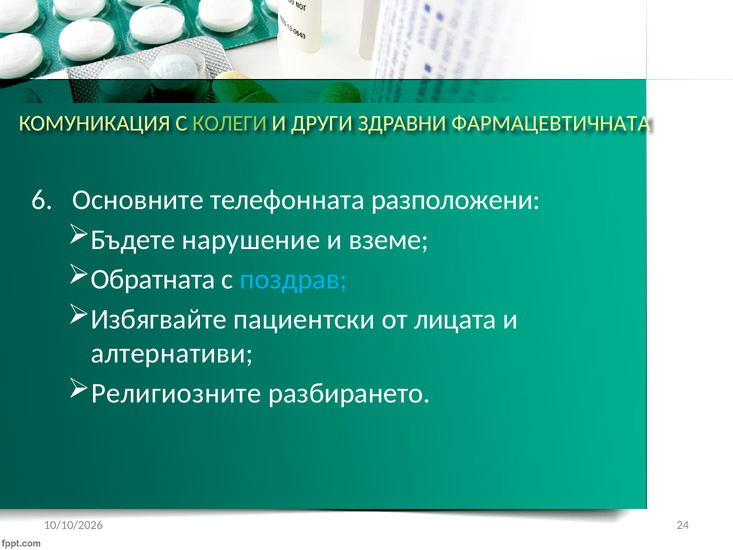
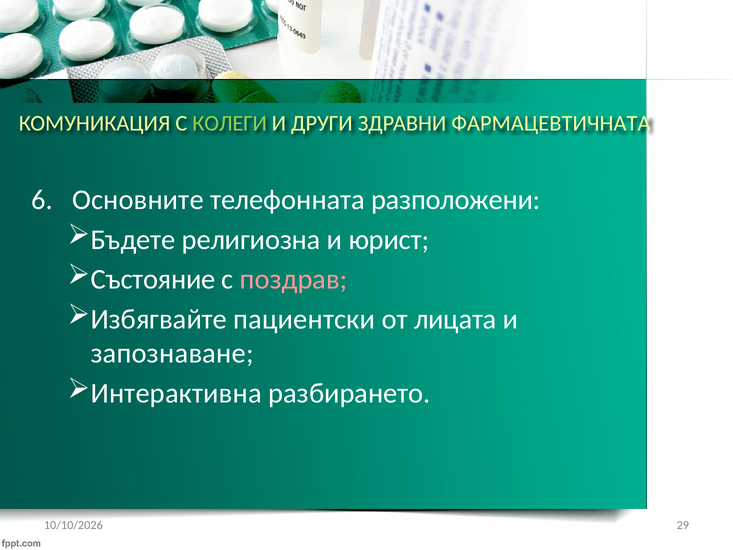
нарушение: нарушение -> религиозна
вземе: вземе -> юрист
Обратната: Обратната -> Състояние
поздрав colour: light blue -> pink
алтернативи: алтернативи -> запознаване
Религиозните: Религиозните -> Интерактивна
24: 24 -> 29
